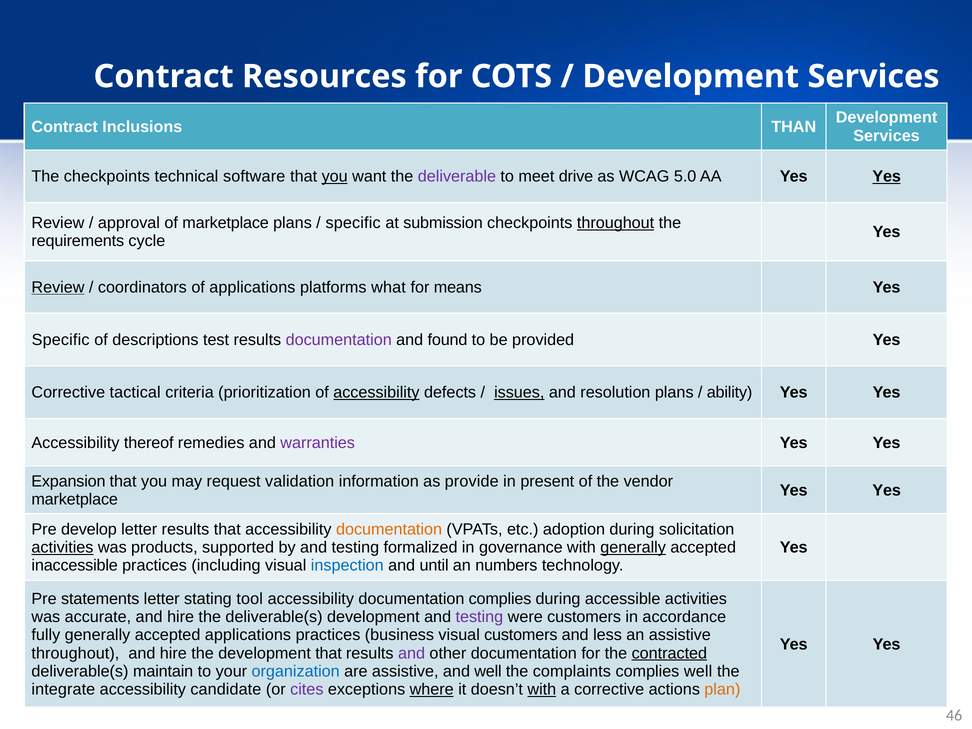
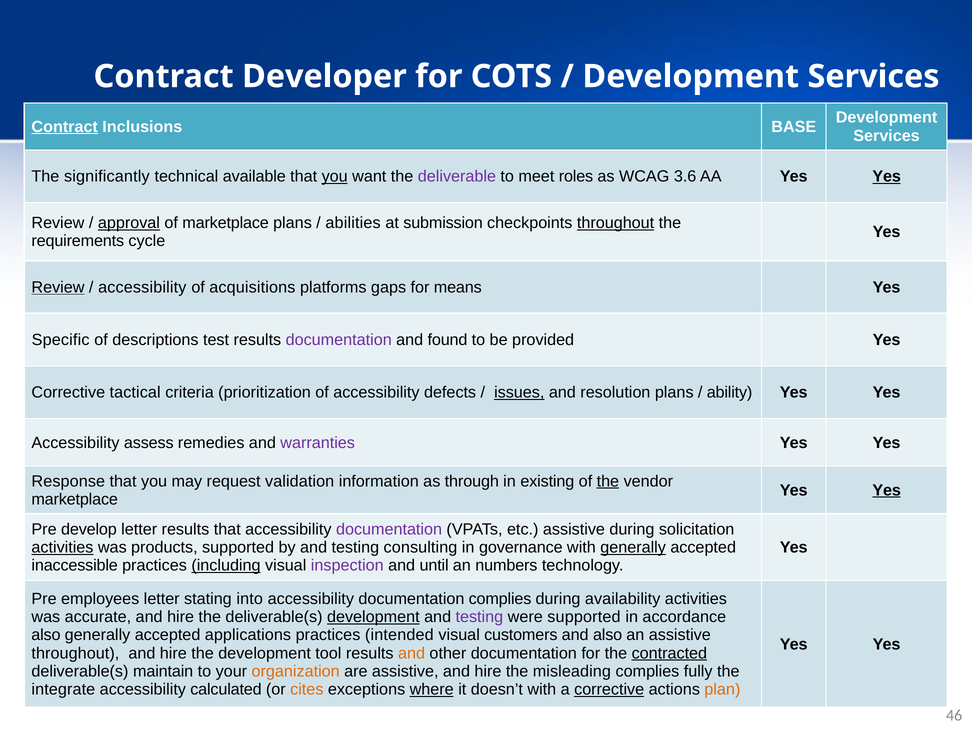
Resources: Resources -> Developer
Contract at (65, 127) underline: none -> present
THAN: THAN -> BASE
The checkpoints: checkpoints -> significantly
software: software -> available
drive: drive -> roles
5.0: 5.0 -> 3.6
approval underline: none -> present
specific at (353, 223): specific -> abilities
coordinators at (142, 287): coordinators -> accessibility
of applications: applications -> acquisitions
what: what -> gaps
accessibility at (376, 393) underline: present -> none
thereof: thereof -> assess
Expansion: Expansion -> Response
provide: provide -> through
present: present -> existing
the at (608, 481) underline: none -> present
Yes at (887, 490) underline: none -> present
documentation at (389, 529) colour: orange -> purple
etc adoption: adoption -> assistive
formalized: formalized -> consulting
including underline: none -> present
inspection colour: blue -> purple
statements: statements -> employees
tool: tool -> into
accessible: accessible -> availability
development at (373, 617) underline: none -> present
were customers: customers -> supported
fully at (46, 635): fully -> also
business: business -> intended
and less: less -> also
development that: that -> tool
and at (412, 653) colour: purple -> orange
organization colour: blue -> orange
well at (488, 671): well -> hire
complaints: complaints -> misleading
complies well: well -> fully
candidate: candidate -> calculated
cites colour: purple -> orange
with at (542, 690) underline: present -> none
corrective at (609, 690) underline: none -> present
